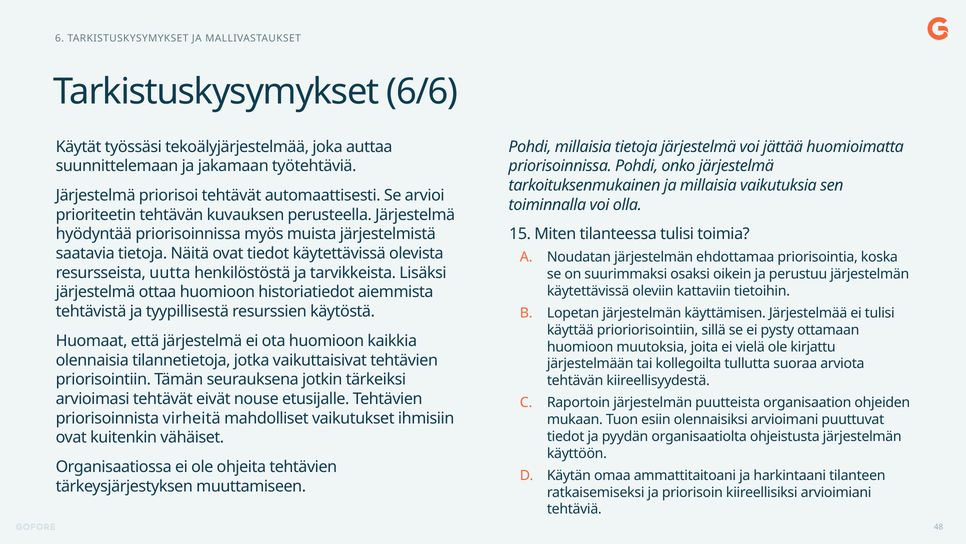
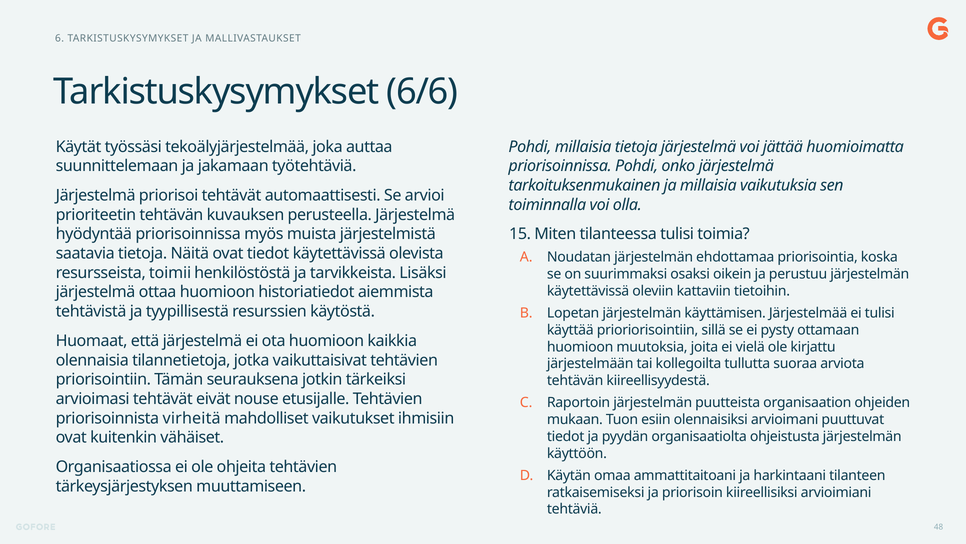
uutta: uutta -> toimii
